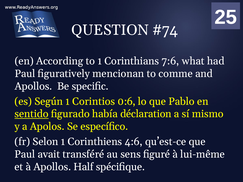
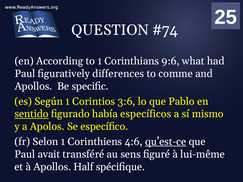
7:6: 7:6 -> 9:6
mencionan: mencionan -> differences
0:6: 0:6 -> 3:6
déclaration: déclaration -> específicos
qu’est-ce underline: none -> present
